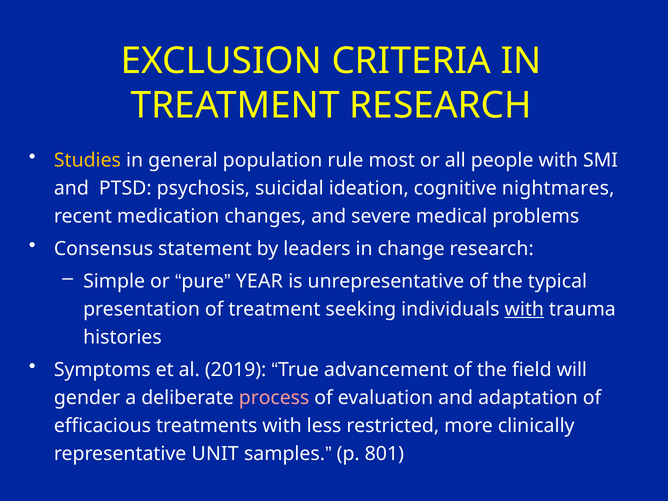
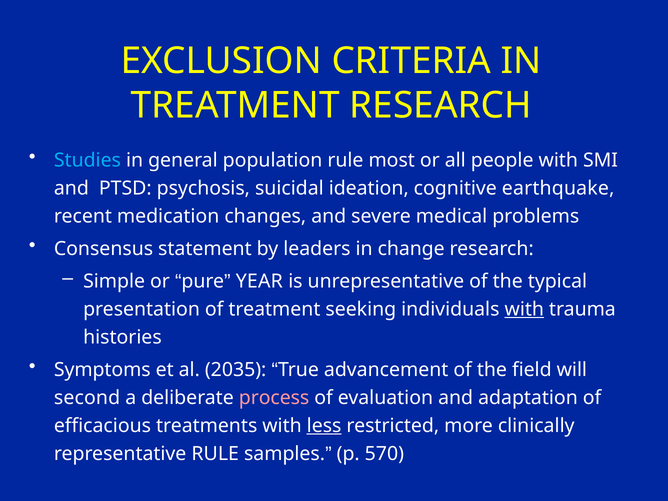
Studies colour: yellow -> light blue
nightmares: nightmares -> earthquake
2019: 2019 -> 2035
gender: gender -> second
less underline: none -> present
representative UNIT: UNIT -> RULE
801: 801 -> 570
